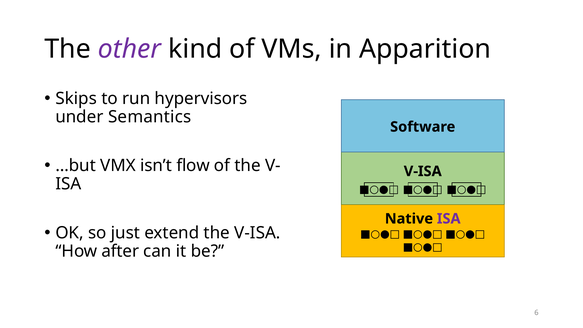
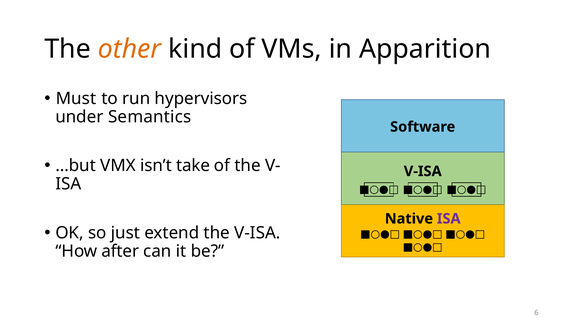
other colour: purple -> orange
Skips: Skips -> Must
flow: flow -> take
